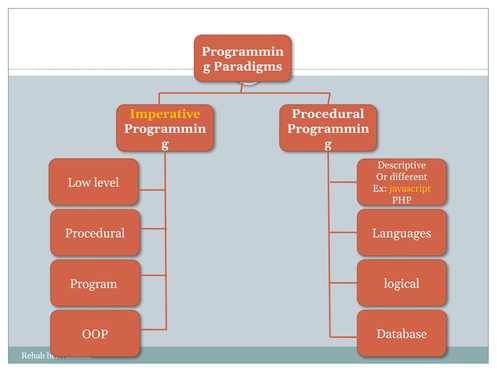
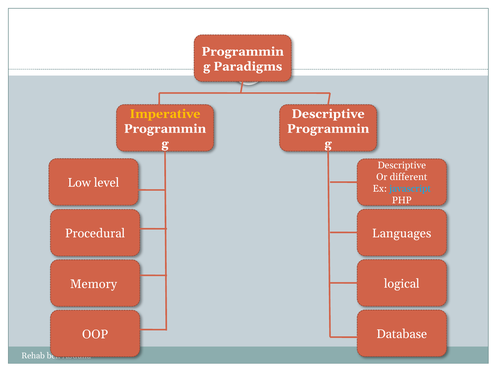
Procedural at (328, 114): Procedural -> Descriptive
javascript colour: yellow -> light blue
Program: Program -> Memory
